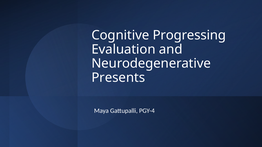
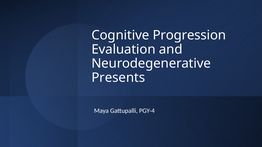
Progressing: Progressing -> Progression
